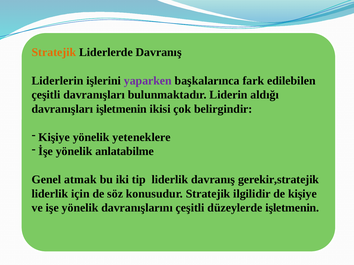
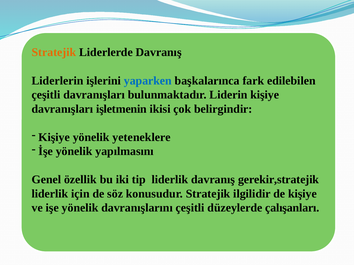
yaparken colour: purple -> blue
Liderin aldığı: aldığı -> kişiye
anlatabilme: anlatabilme -> yapılmasını
atmak: atmak -> özellik
düzeylerde işletmenin: işletmenin -> çalışanları
